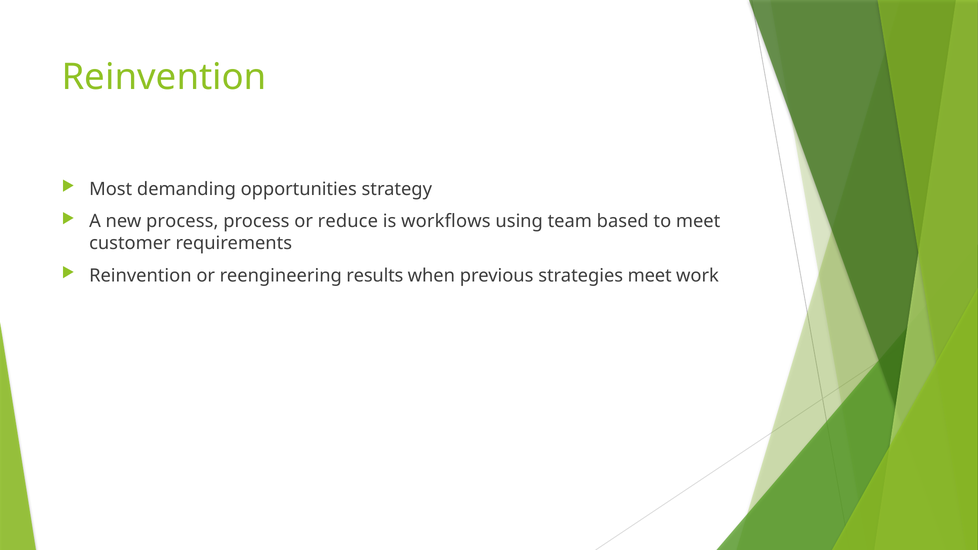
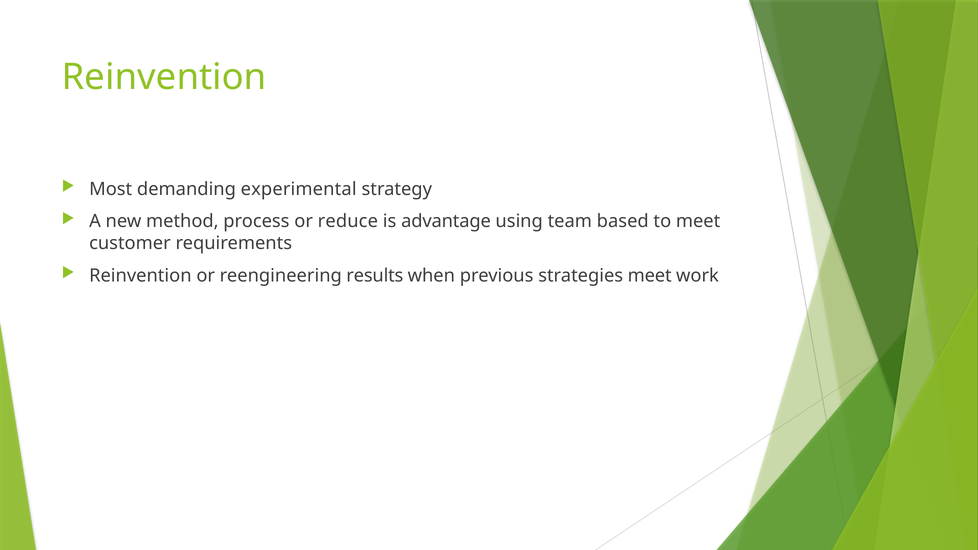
opportunities: opportunities -> experimental
new process: process -> method
workflows: workflows -> advantage
